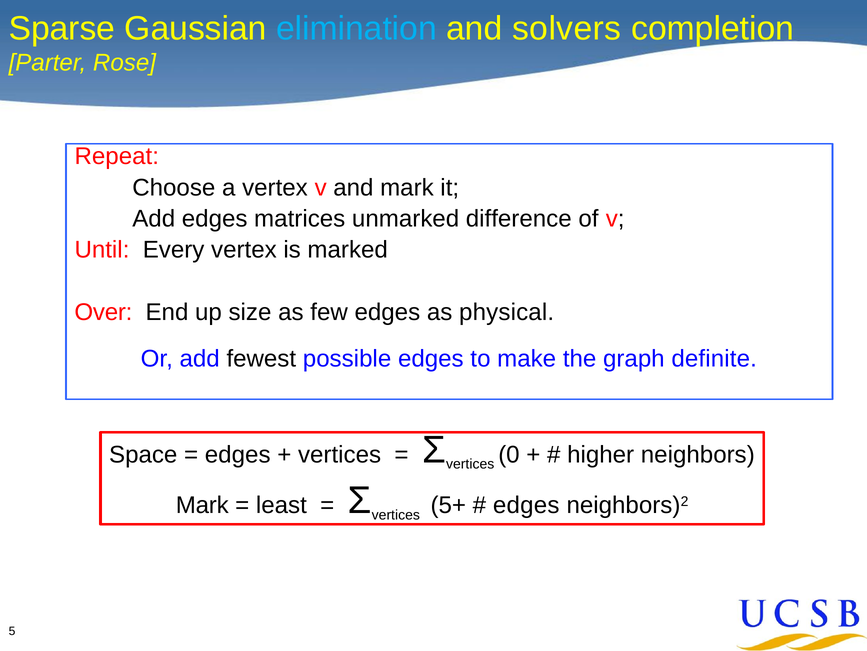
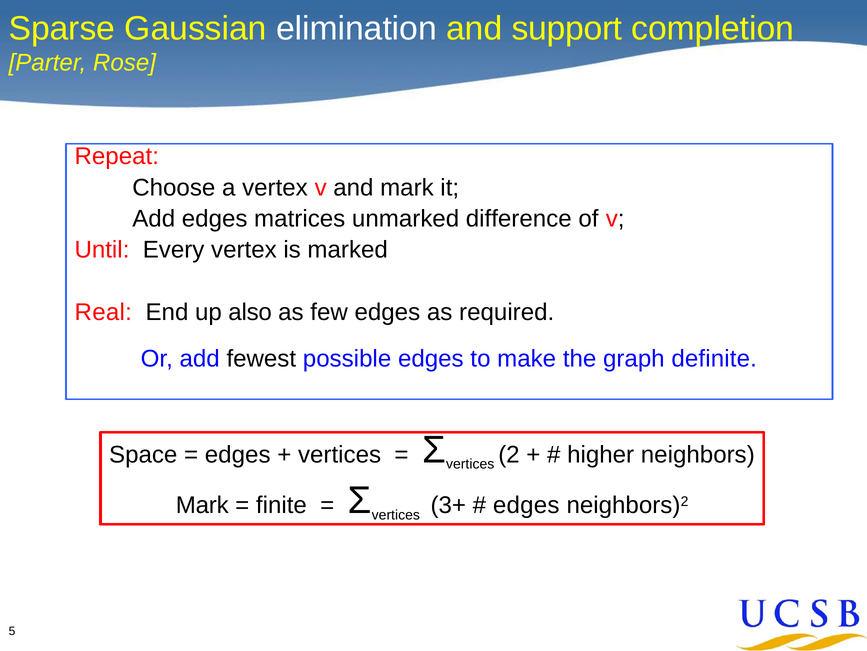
elimination colour: light blue -> white
solvers: solvers -> support
Over: Over -> Real
size: size -> also
physical: physical -> required
0: 0 -> 2
least: least -> finite
5+: 5+ -> 3+
